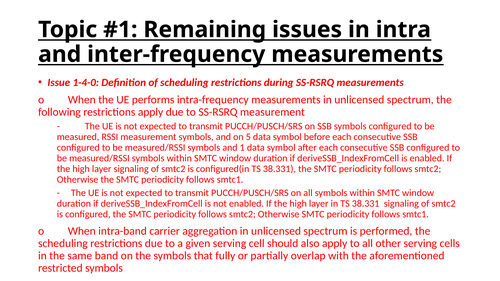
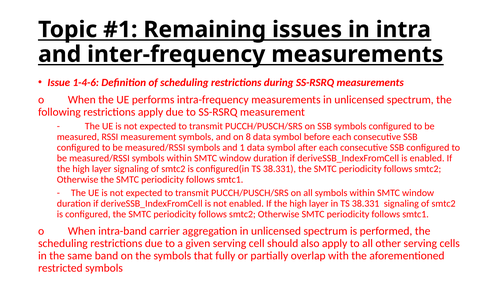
1-4-0: 1-4-0 -> 1-4-6
5: 5 -> 8
